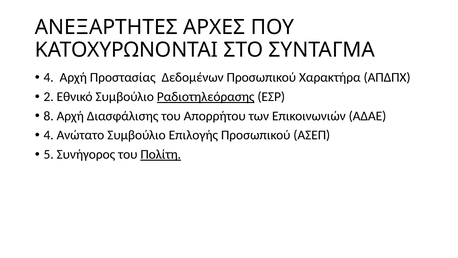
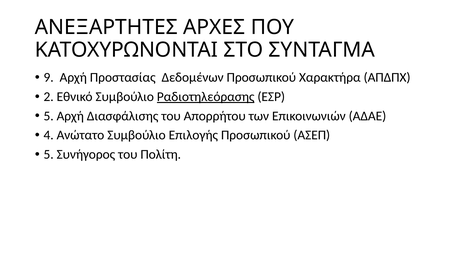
4 at (49, 77): 4 -> 9
8 at (49, 116): 8 -> 5
Πολίτη underline: present -> none
